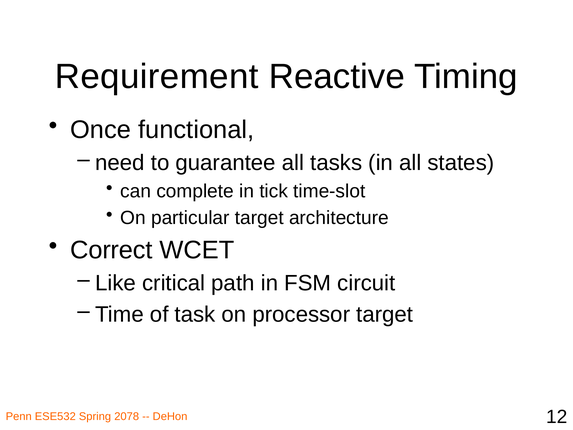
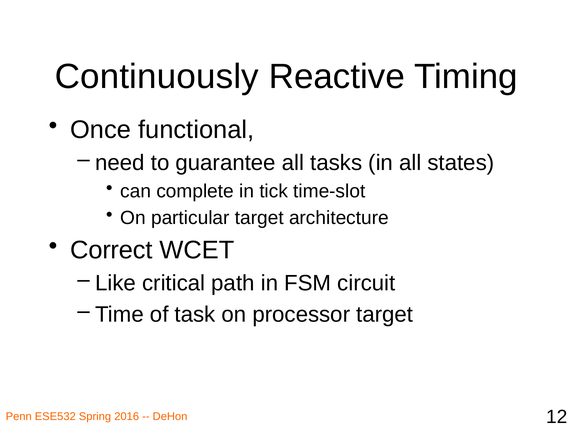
Requirement: Requirement -> Continuously
2078: 2078 -> 2016
